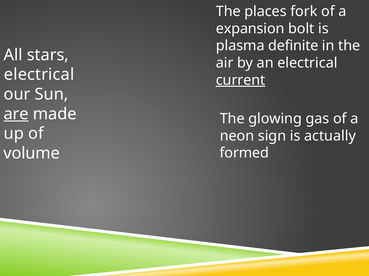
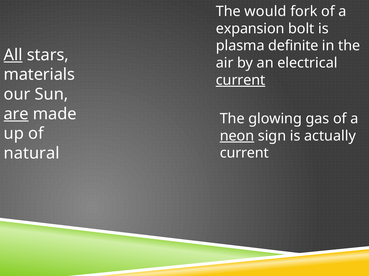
places: places -> would
All underline: none -> present
electrical at (39, 75): electrical -> materials
neon underline: none -> present
volume: volume -> natural
formed at (244, 153): formed -> current
